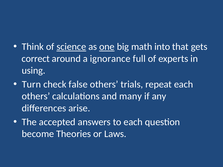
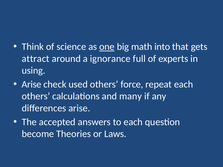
science underline: present -> none
correct: correct -> attract
Turn at (31, 84): Turn -> Arise
false: false -> used
trials: trials -> force
